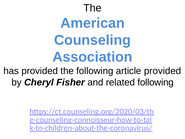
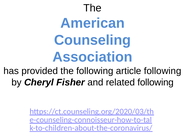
article provided: provided -> following
